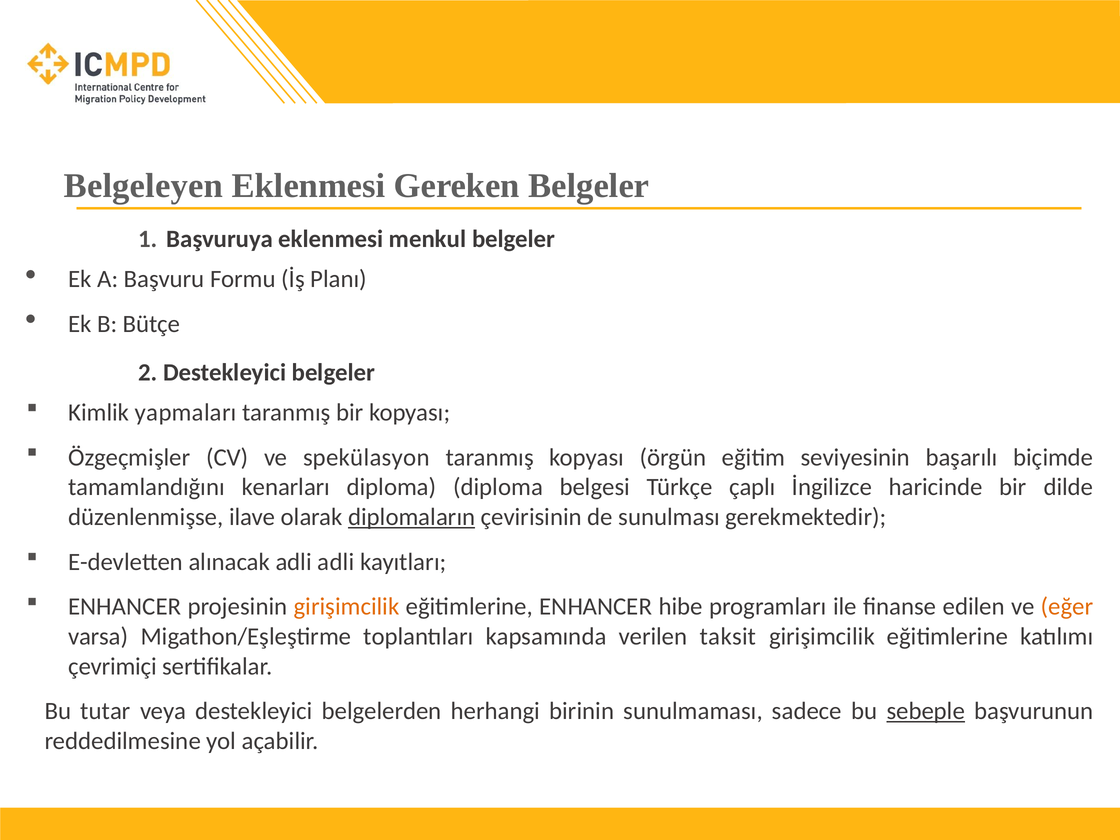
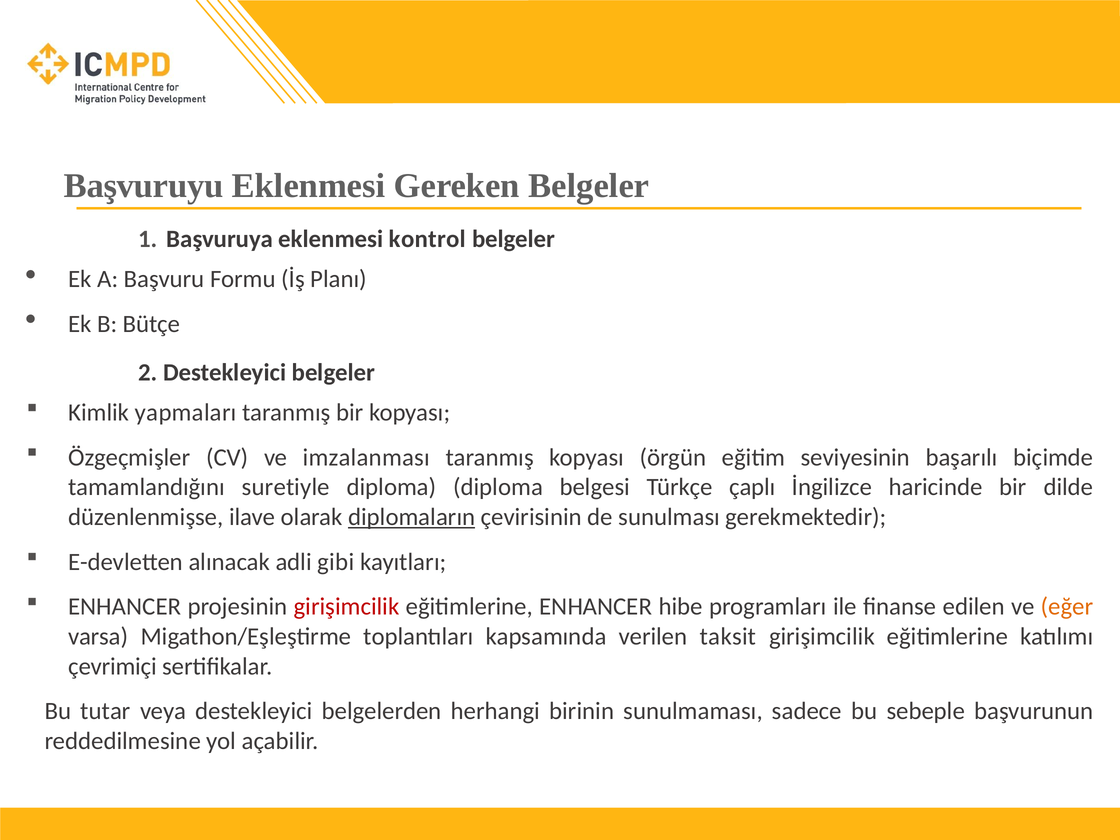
Belgeleyen: Belgeleyen -> Başvuruyu
menkul: menkul -> kontrol
spekülasyon: spekülasyon -> imzalanması
kenarları: kenarları -> suretiyle
adli adli: adli -> gibi
girişimcilik at (347, 607) colour: orange -> red
sebeple underline: present -> none
